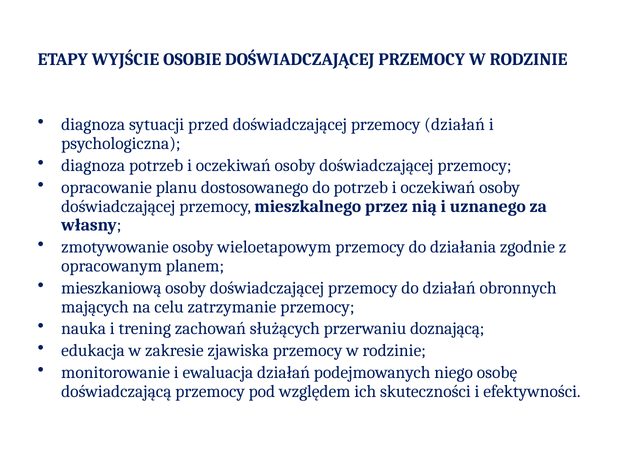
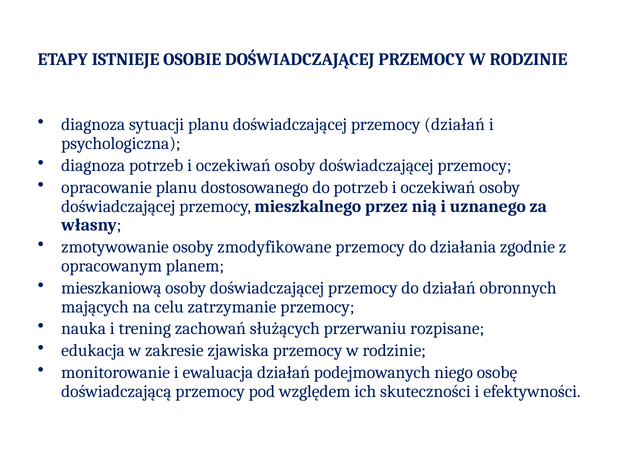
WYJŚCIE: WYJŚCIE -> ISTNIEJE
sytuacji przed: przed -> planu
wieloetapowym: wieloetapowym -> zmodyfikowane
doznającą: doznającą -> rozpisane
